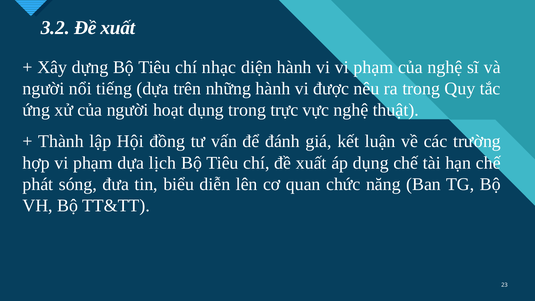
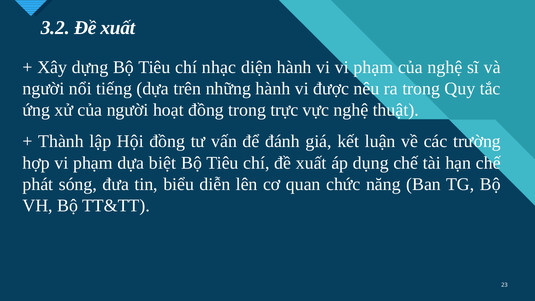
hoạt dụng: dụng -> đồng
lịch: lịch -> biệt
